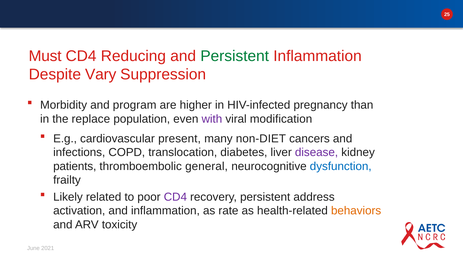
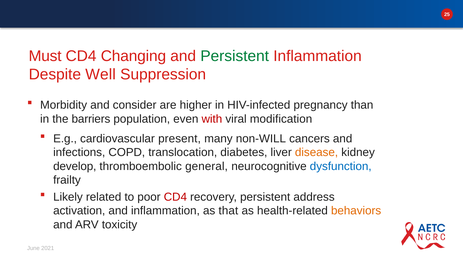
Reducing: Reducing -> Changing
Vary: Vary -> Well
program: program -> consider
replace: replace -> barriers
with colour: purple -> red
non-DIET: non-DIET -> non-WILL
disease colour: purple -> orange
patients: patients -> develop
CD4 at (175, 197) colour: purple -> red
rate: rate -> that
